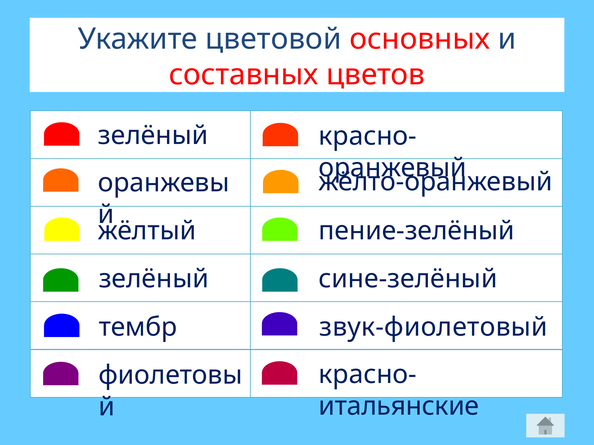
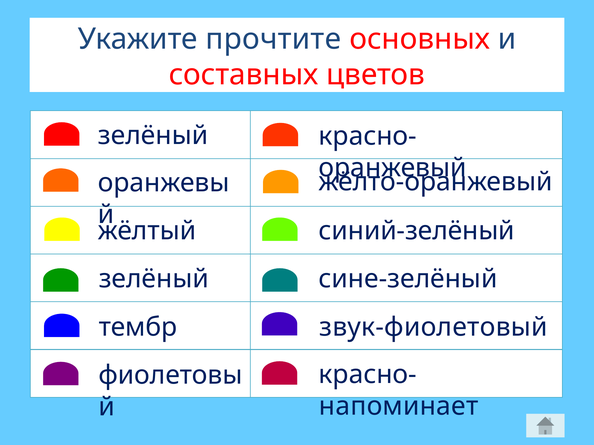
цветовой: цветовой -> прочтите
пение-зелёный: пение-зелёный -> синий-зелёный
итальянские: итальянские -> напоминает
